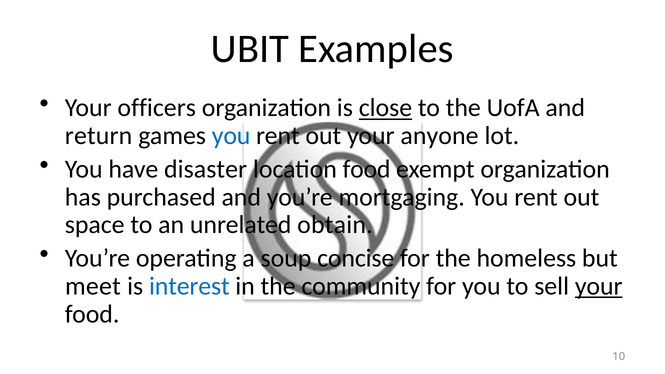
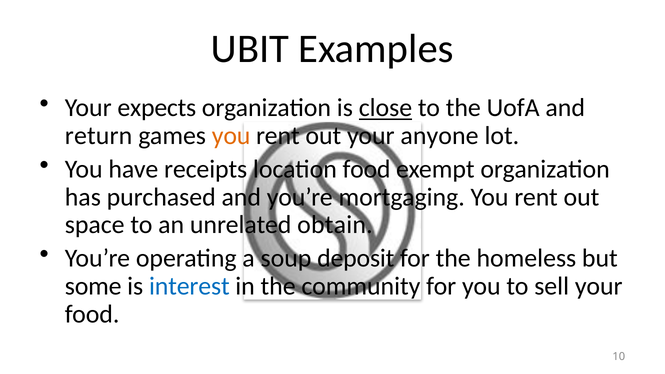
officers: officers -> expects
you at (231, 136) colour: blue -> orange
disaster: disaster -> receipts
concise: concise -> deposit
meet: meet -> some
your at (599, 286) underline: present -> none
